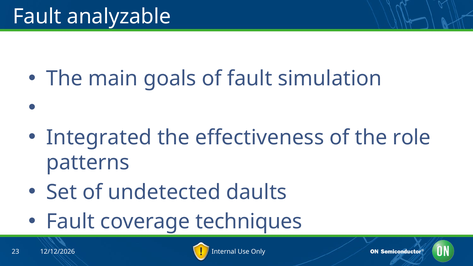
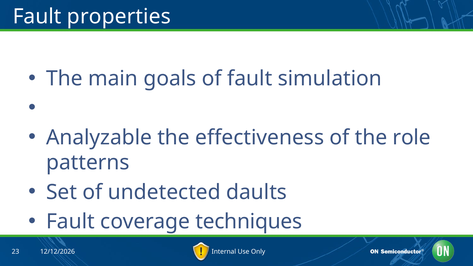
analyzable: analyzable -> properties
Integrated: Integrated -> Analyzable
